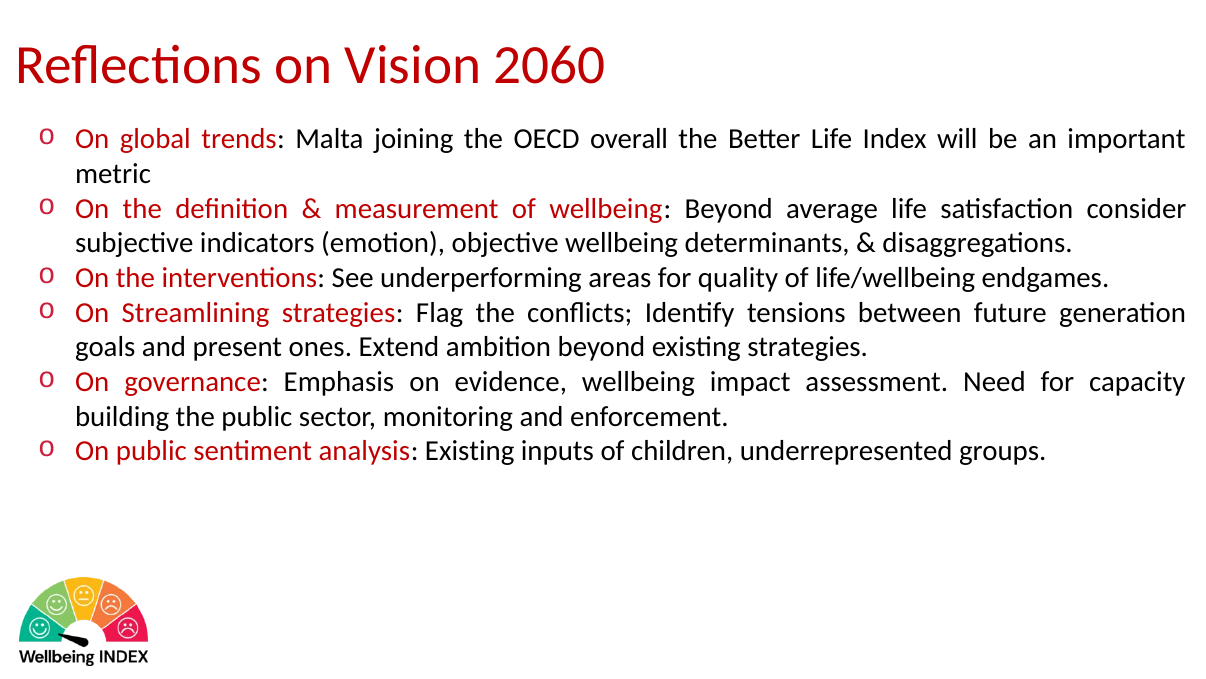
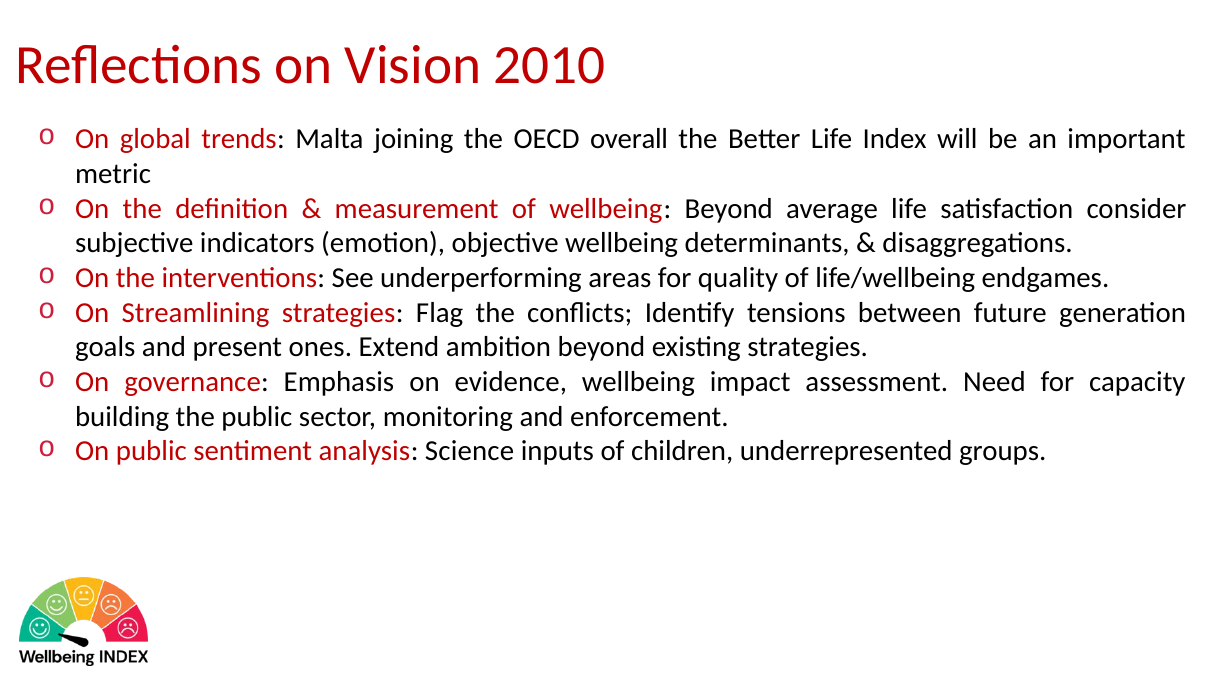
2060: 2060 -> 2010
analysis Existing: Existing -> Science
